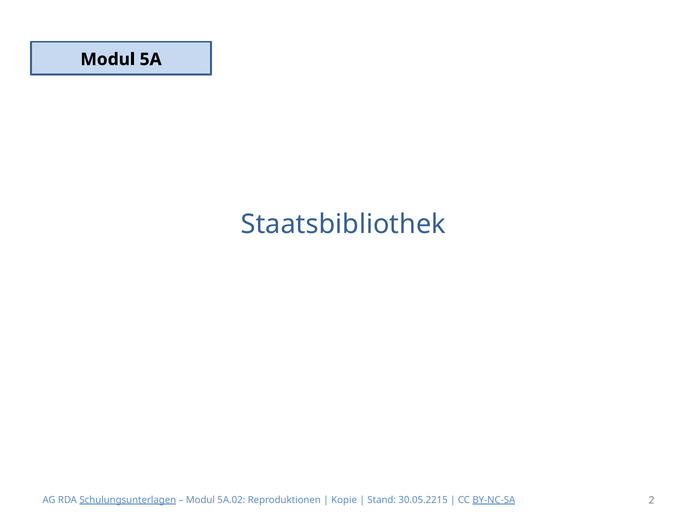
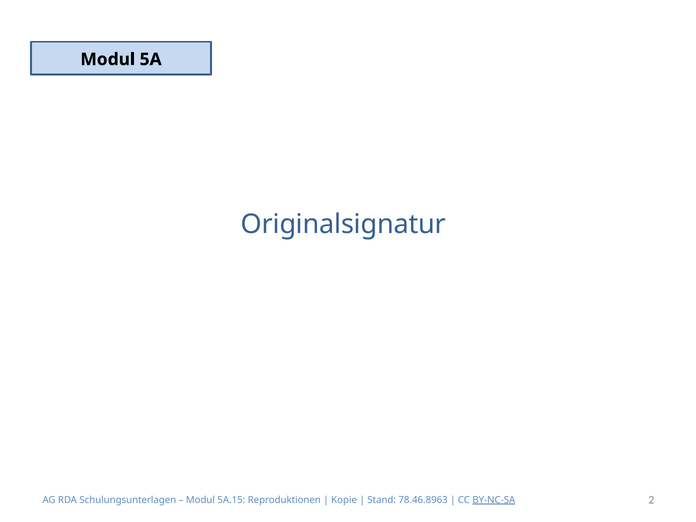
Staatsbibliothek: Staatsbibliothek -> Originalsignatur
Schulungsunterlagen underline: present -> none
5A.02: 5A.02 -> 5A.15
30.05.2215: 30.05.2215 -> 78.46.8963
